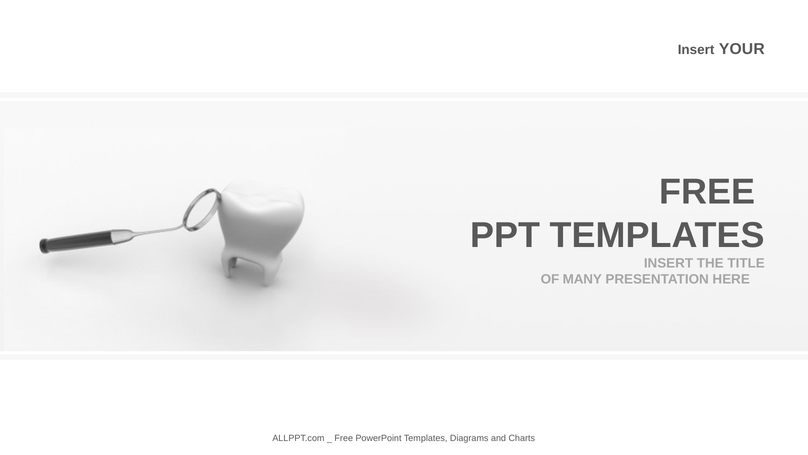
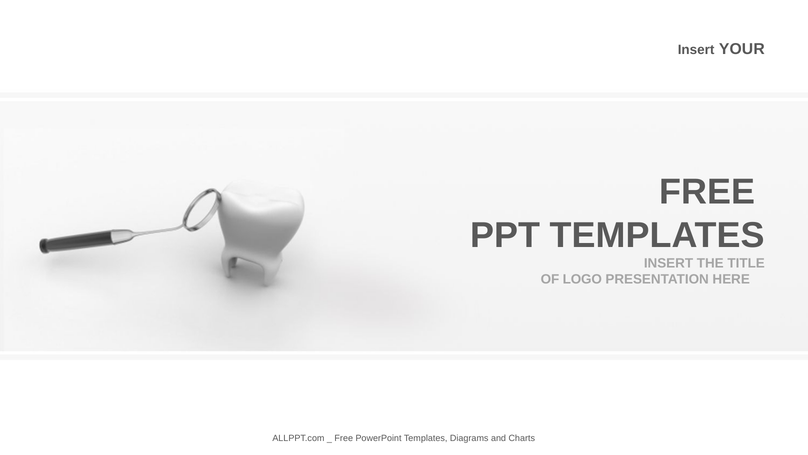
MANY: MANY -> LOGO
